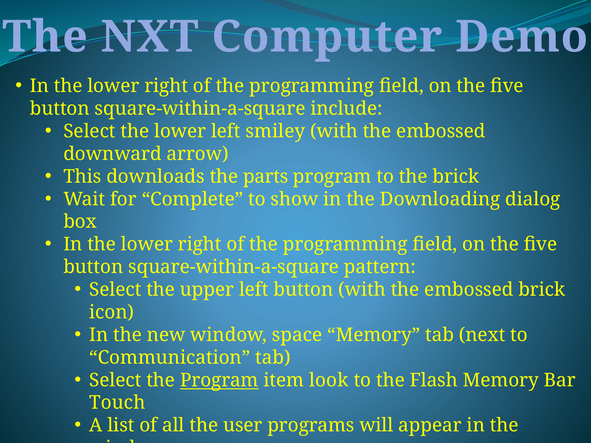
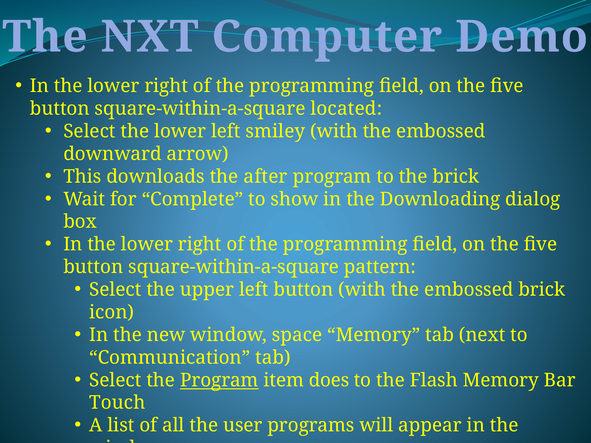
include: include -> located
parts: parts -> after
look: look -> does
